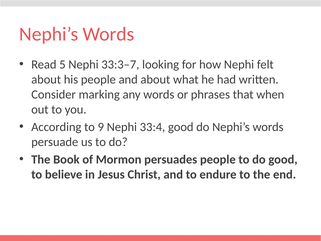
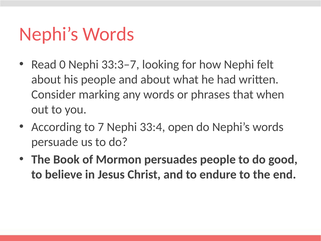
5: 5 -> 0
9: 9 -> 7
33:4 good: good -> open
